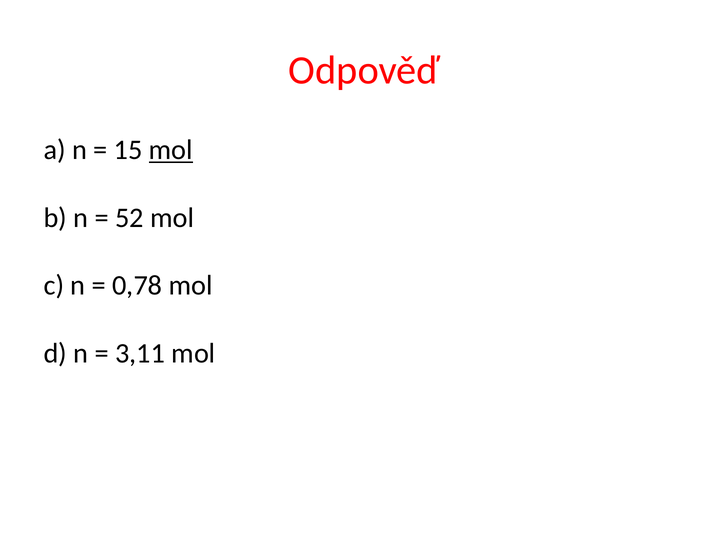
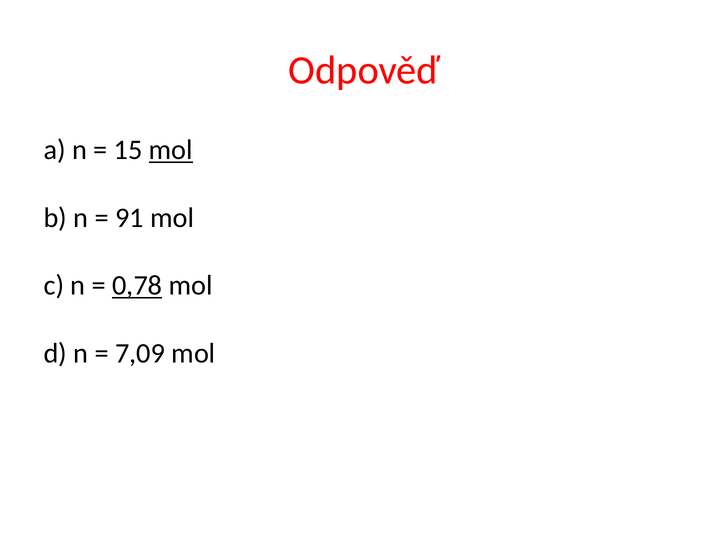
52: 52 -> 91
0,78 underline: none -> present
3,11: 3,11 -> 7,09
